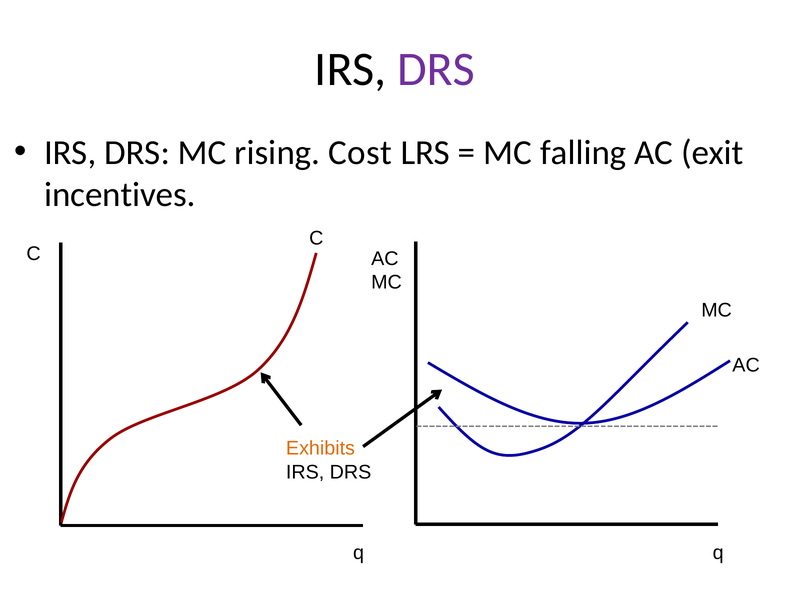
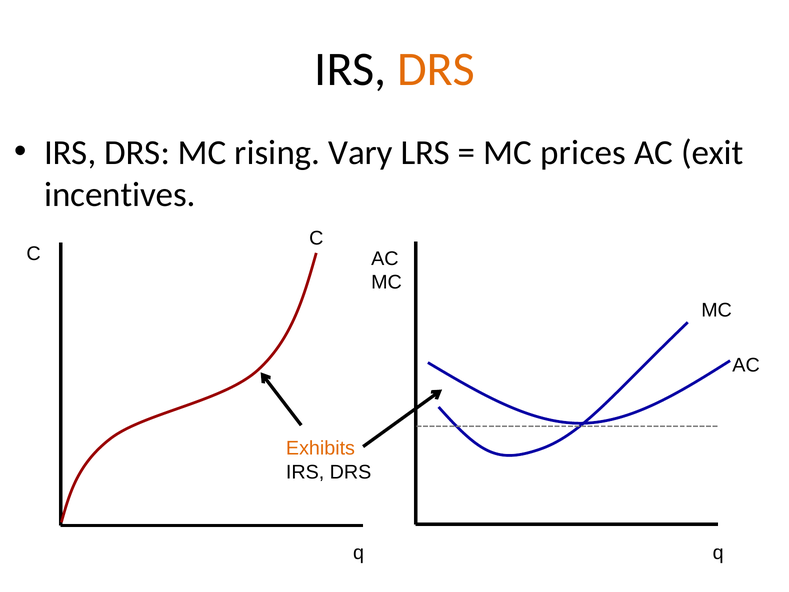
DRS at (436, 69) colour: purple -> orange
Cost: Cost -> Vary
falling: falling -> prices
